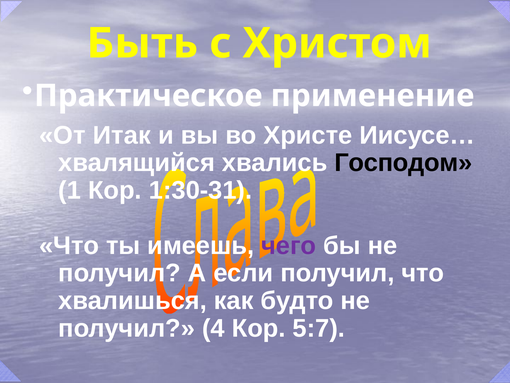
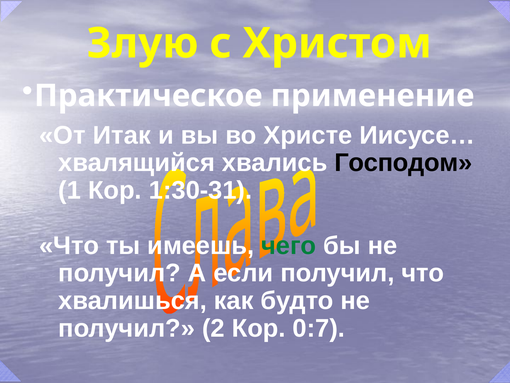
Быть: Быть -> Злую
чего colour: purple -> green
4: 4 -> 2
5:7: 5:7 -> 0:7
